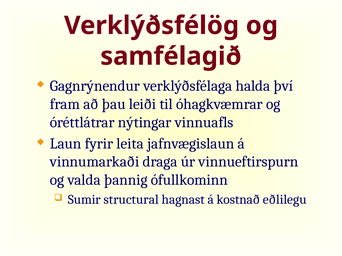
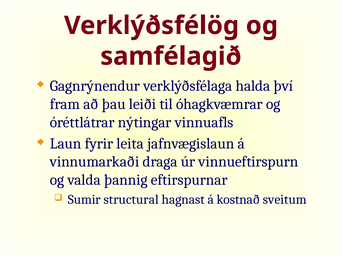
ófullkominn: ófullkominn -> eftirspurnar
eðlilegu: eðlilegu -> sveitum
